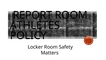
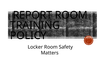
ATHLETES: ATHLETES -> TRAINING
